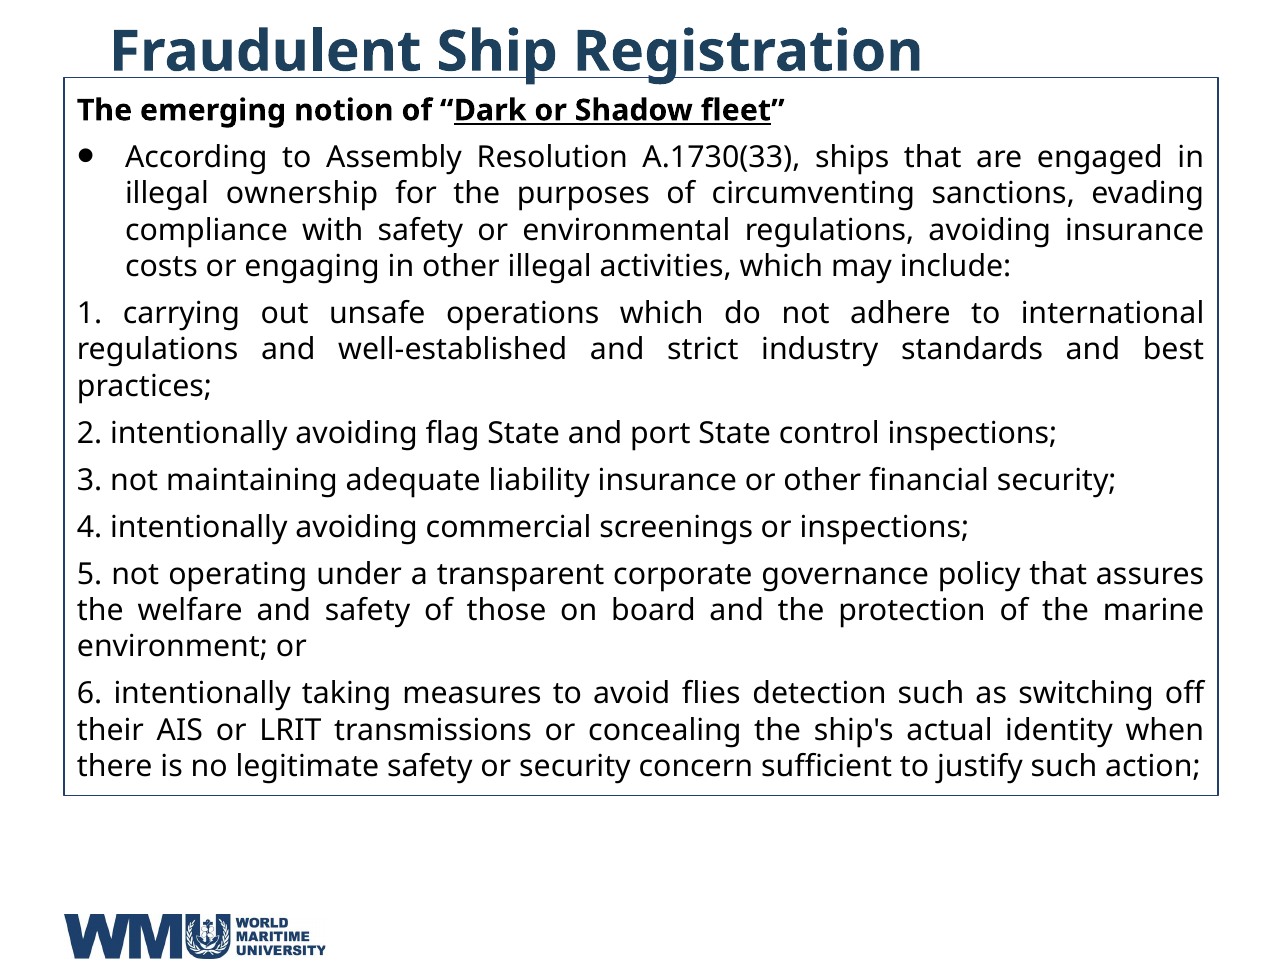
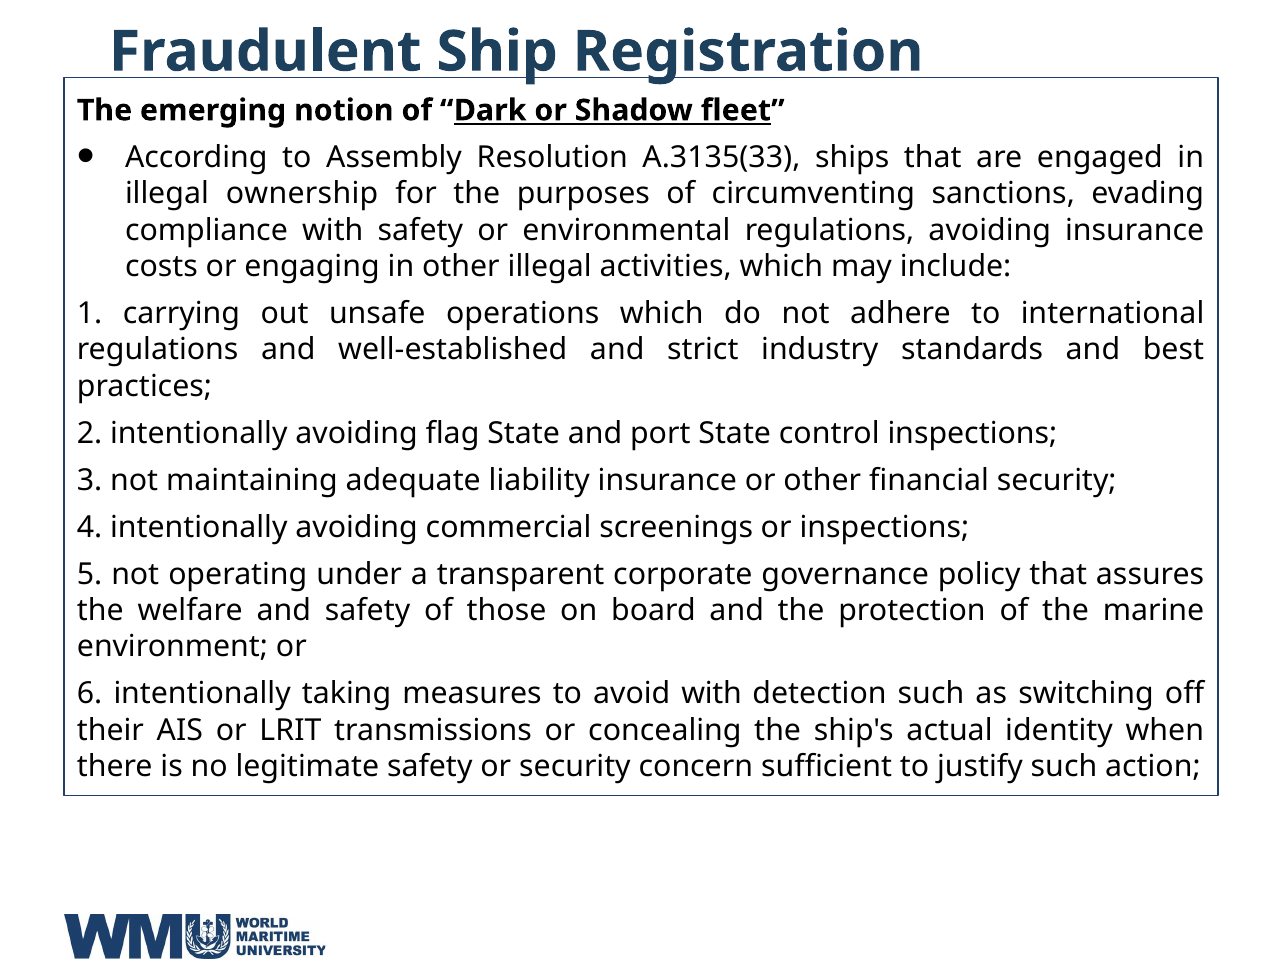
A.1730(33: A.1730(33 -> A.3135(33
avoid flies: flies -> with
